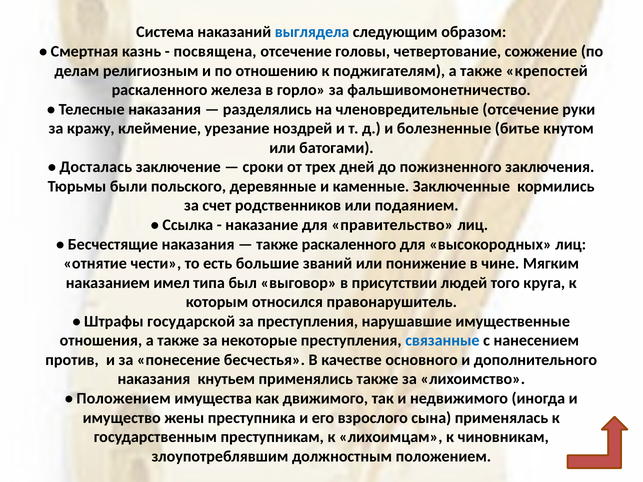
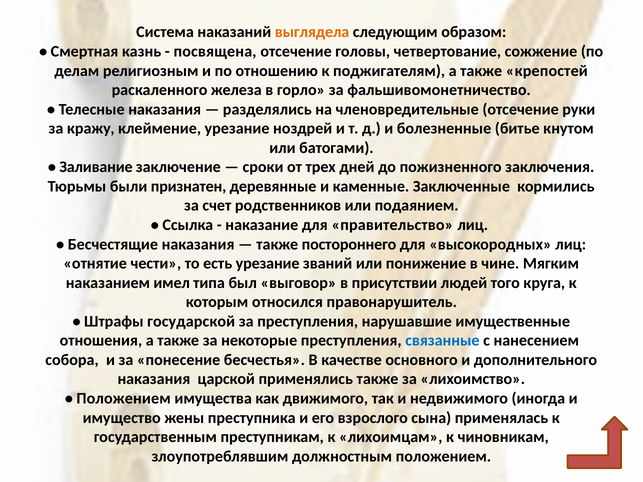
выглядела colour: blue -> orange
Досталась: Досталась -> Заливание
польского: польского -> признатен
также раскаленного: раскаленного -> постороннего
есть большие: большие -> урезание
против: против -> собора
кнутьем: кнутьем -> царской
